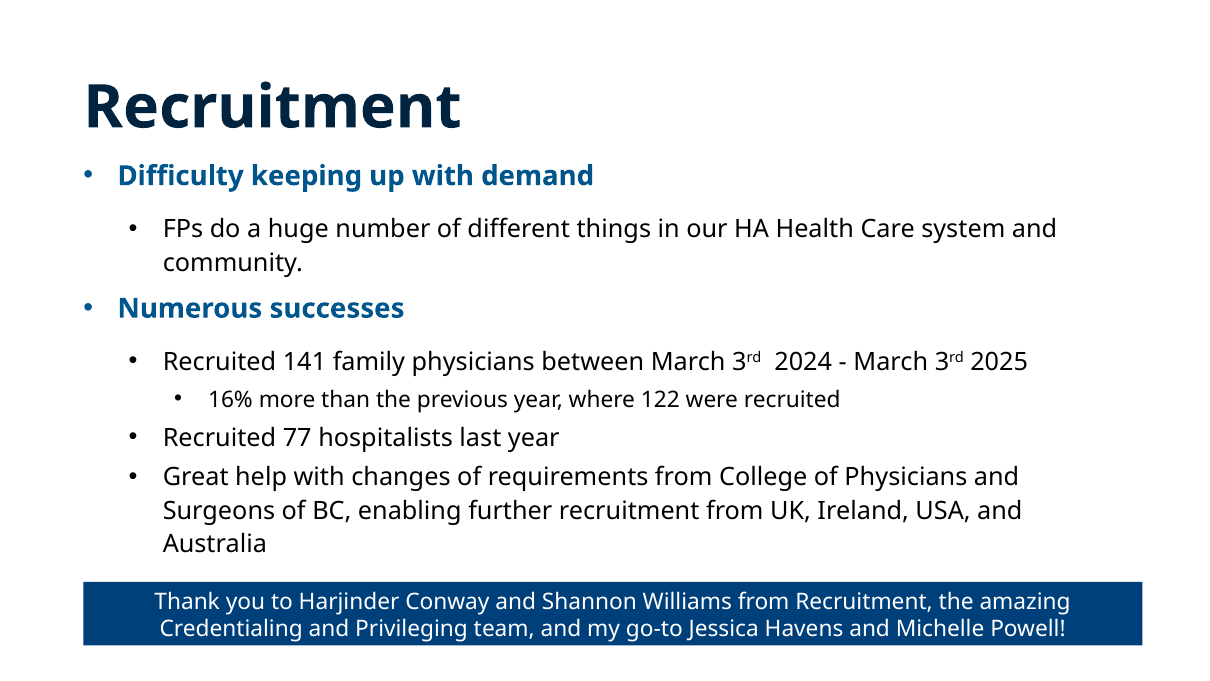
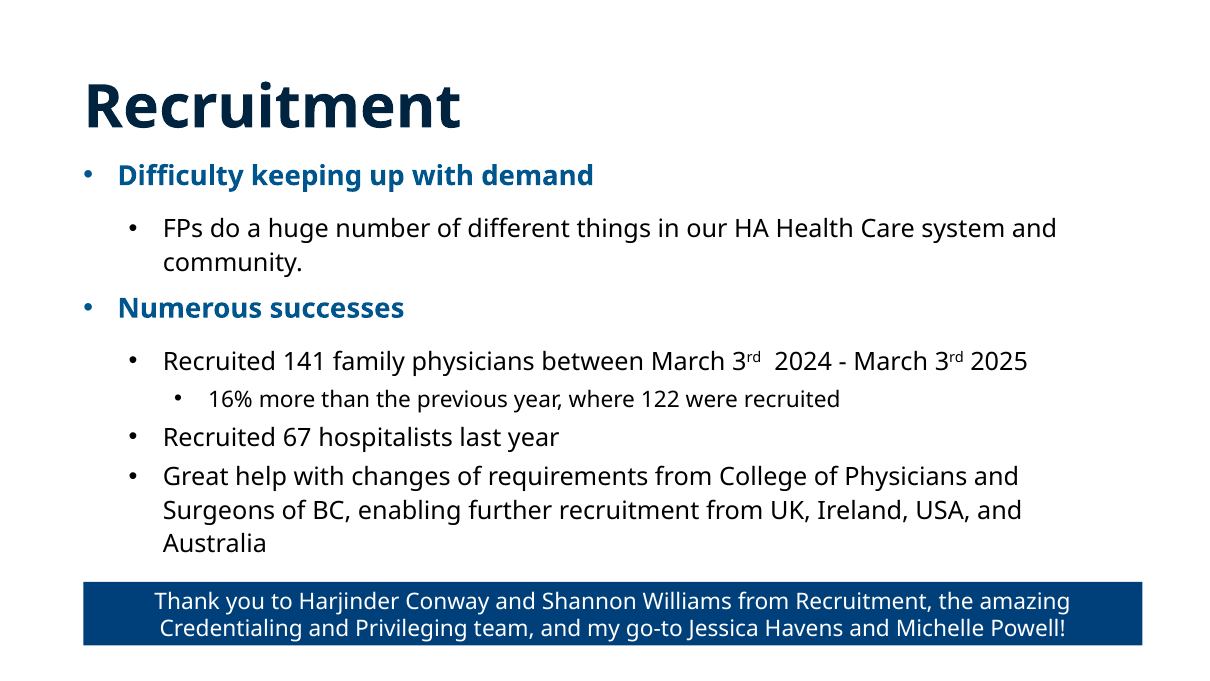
77: 77 -> 67
